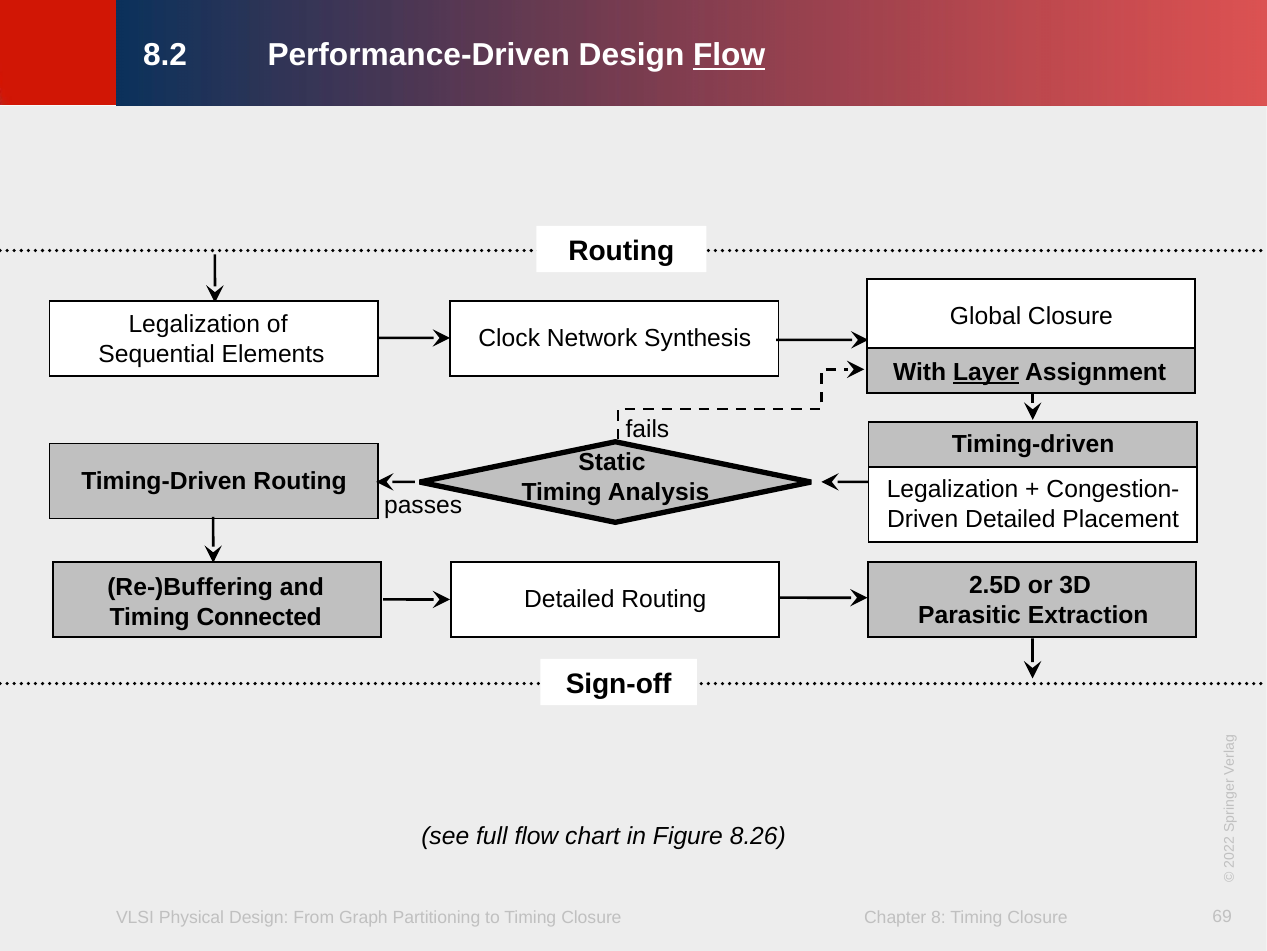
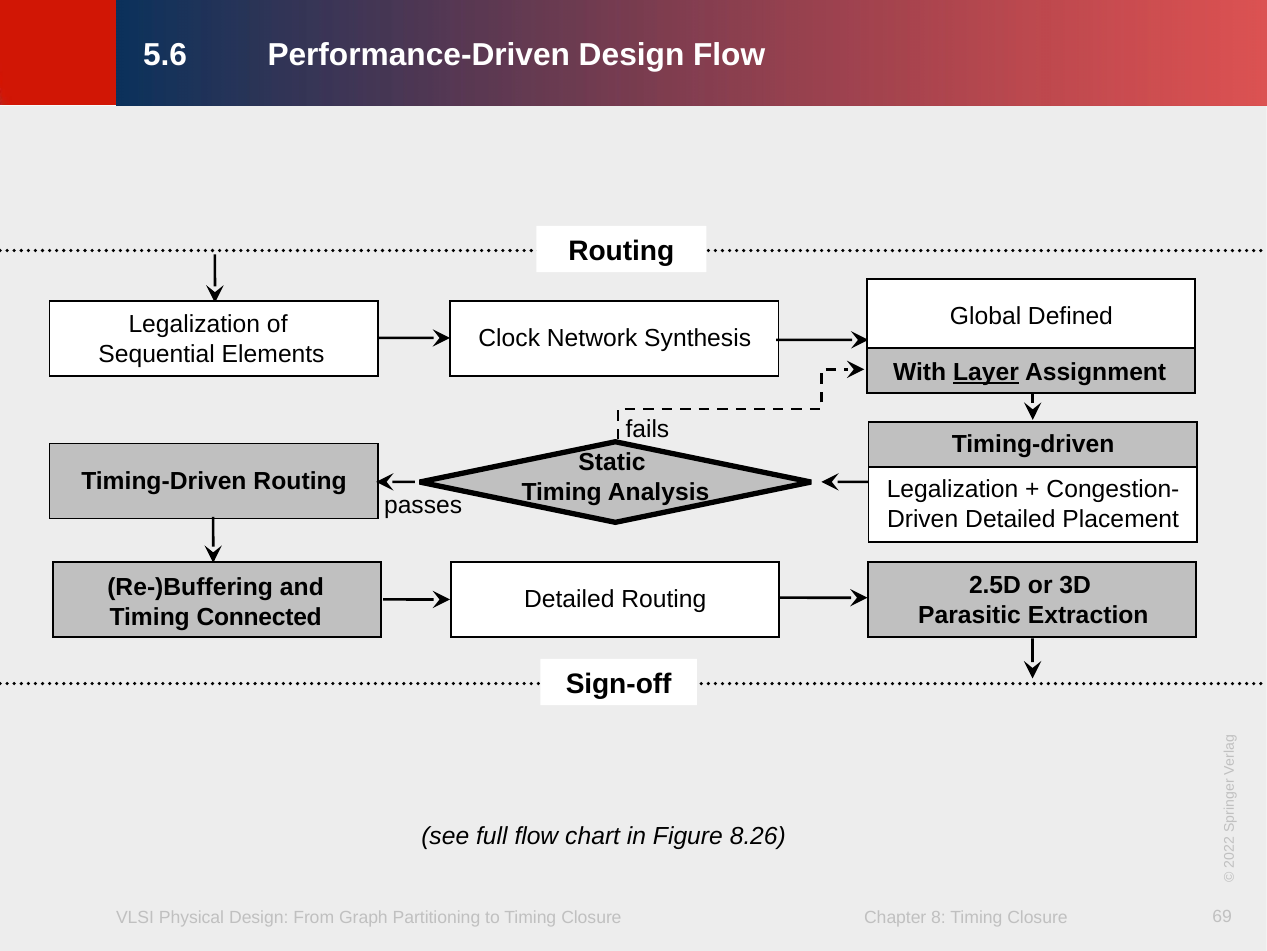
8.2: 8.2 -> 5.6
Flow at (729, 55) underline: present -> none
Global Closure: Closure -> Defined
